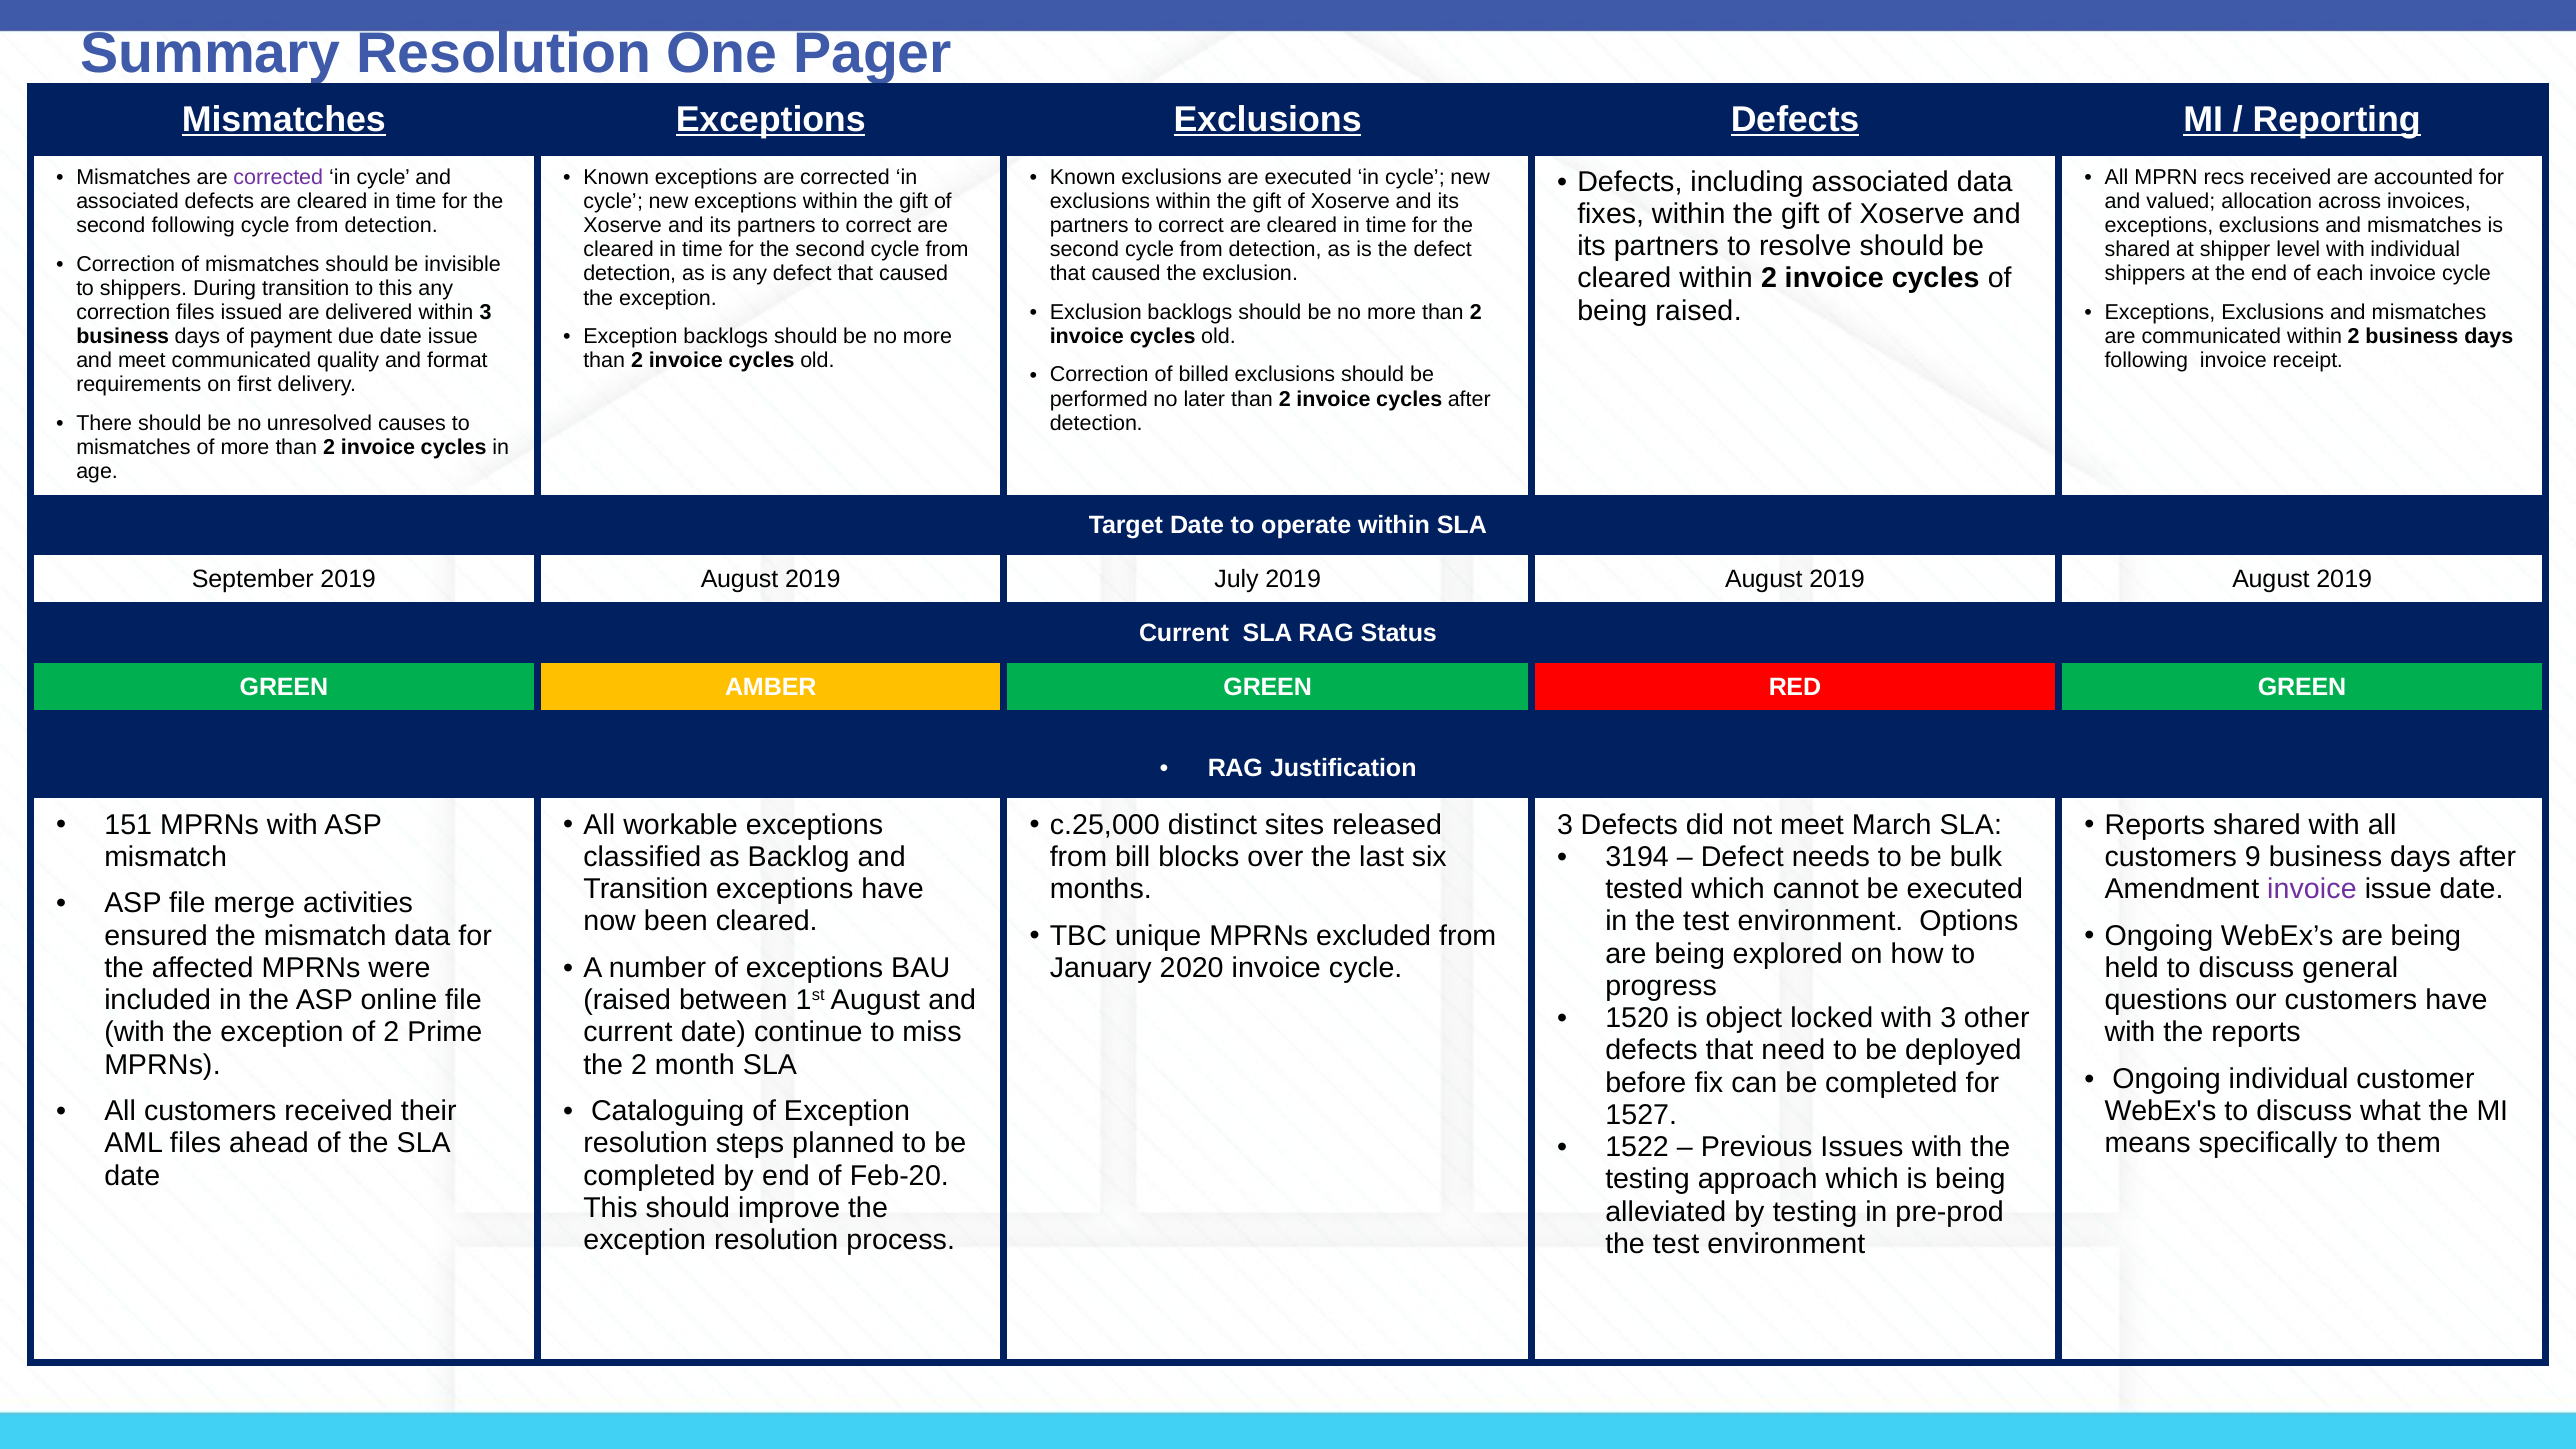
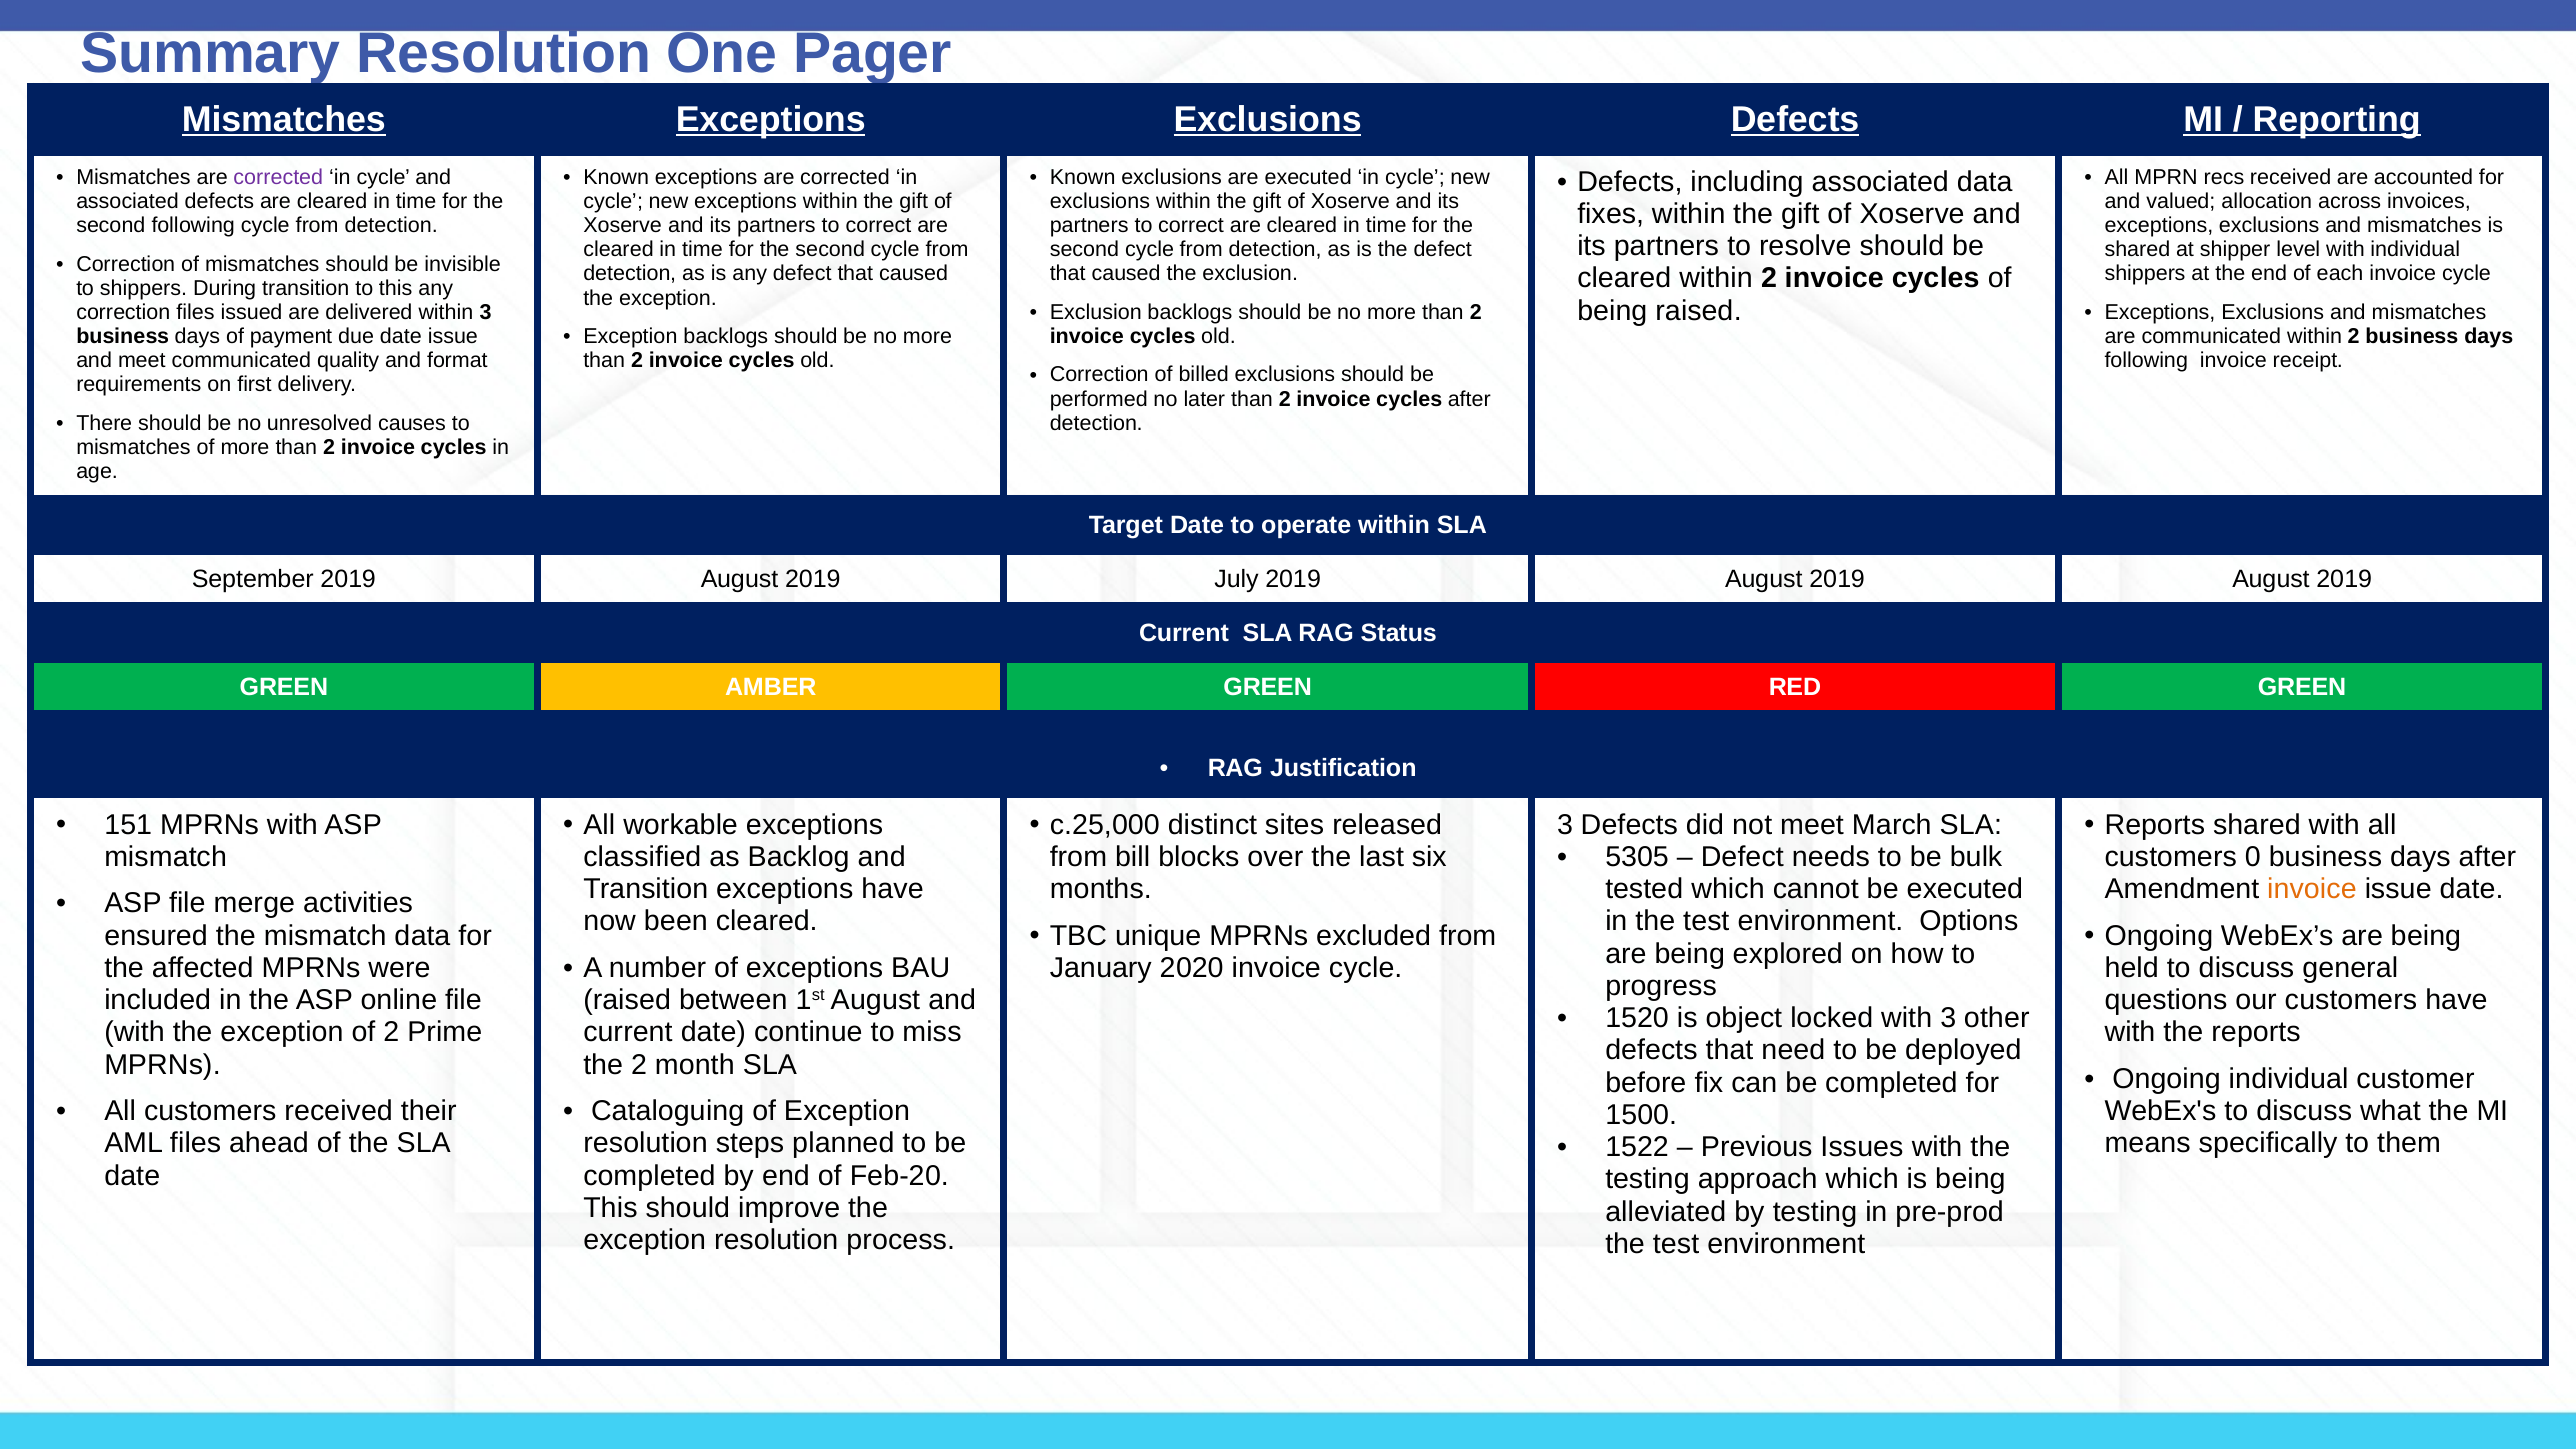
3194: 3194 -> 5305
9: 9 -> 0
invoice at (2312, 889) colour: purple -> orange
1527: 1527 -> 1500
